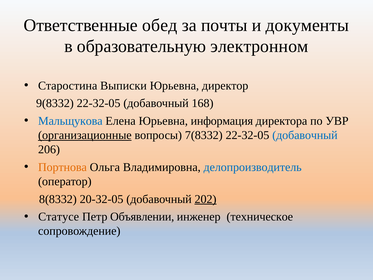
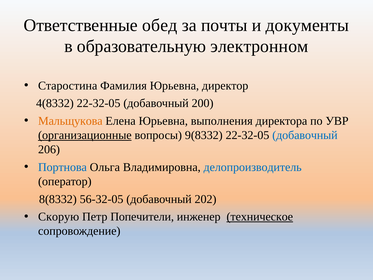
Выписки: Выписки -> Фамилия
9(8332: 9(8332 -> 4(8332
168: 168 -> 200
Мальщукова colour: blue -> orange
информация: информация -> выполнения
7(8332: 7(8332 -> 9(8332
Портнова colour: orange -> blue
20-32-05: 20-32-05 -> 56-32-05
202 underline: present -> none
Статусе: Статусе -> Скорую
Объявлении: Объявлении -> Попечители
техническое underline: none -> present
